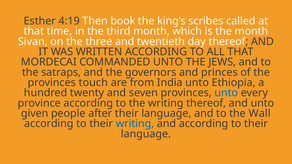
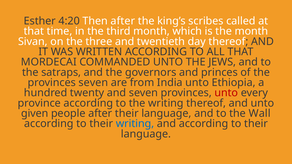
4:19: 4:19 -> 4:20
Then book: book -> after
provinces touch: touch -> seven
unto at (226, 93) colour: blue -> red
